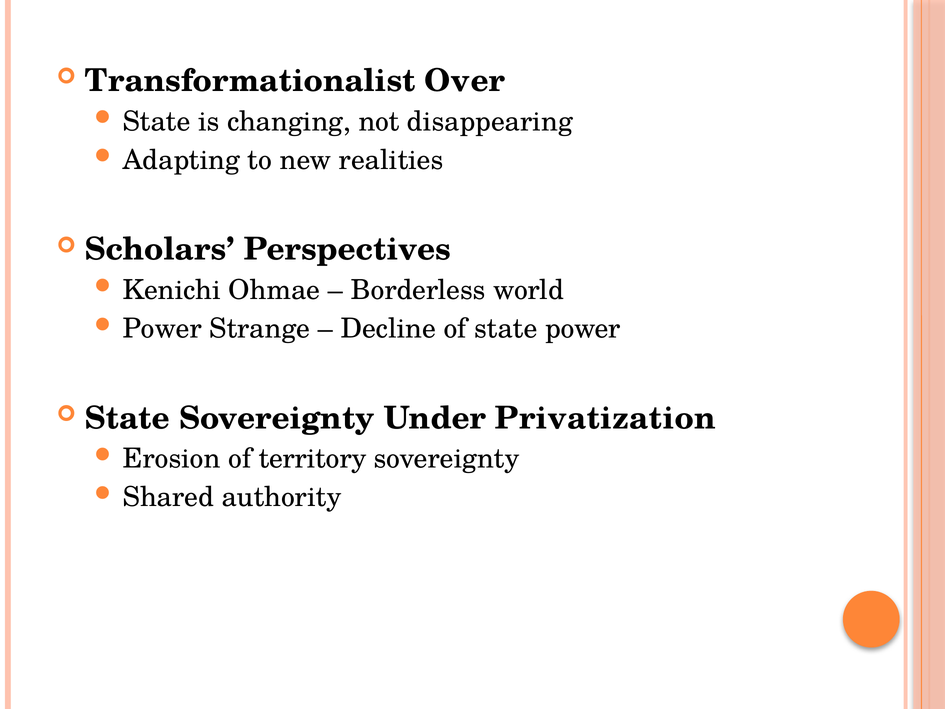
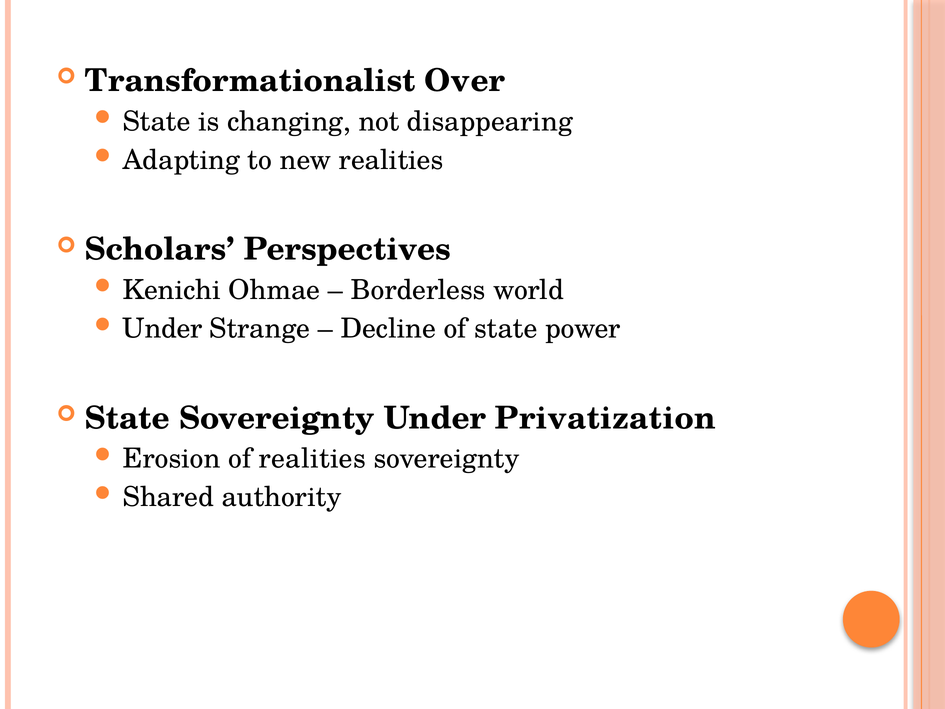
Power at (162, 329): Power -> Under
of territory: territory -> realities
